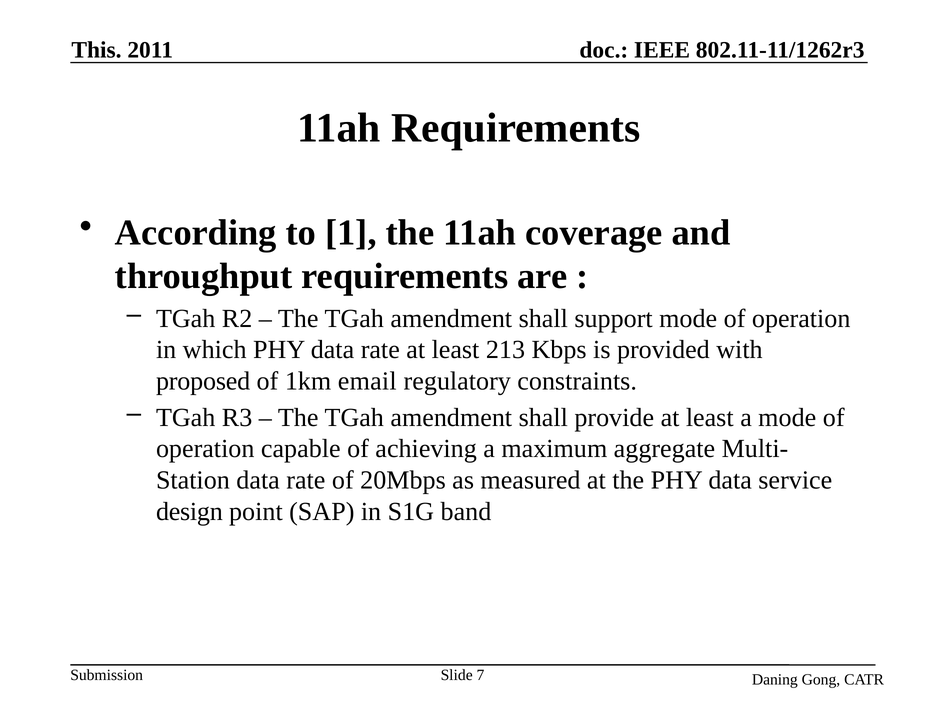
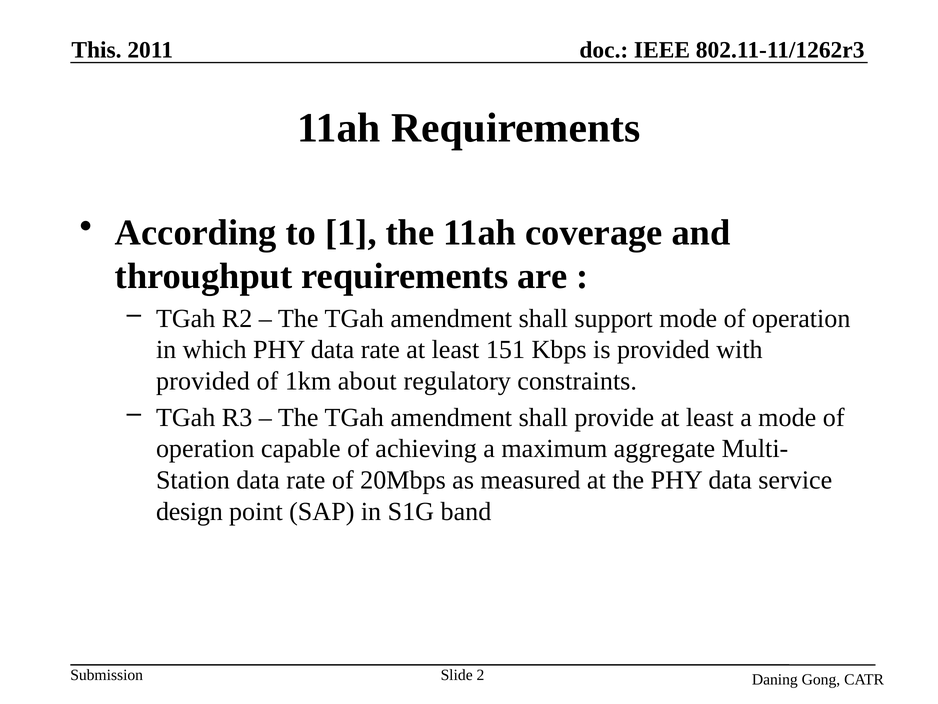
213: 213 -> 151
proposed at (203, 381): proposed -> provided
email: email -> about
7: 7 -> 2
